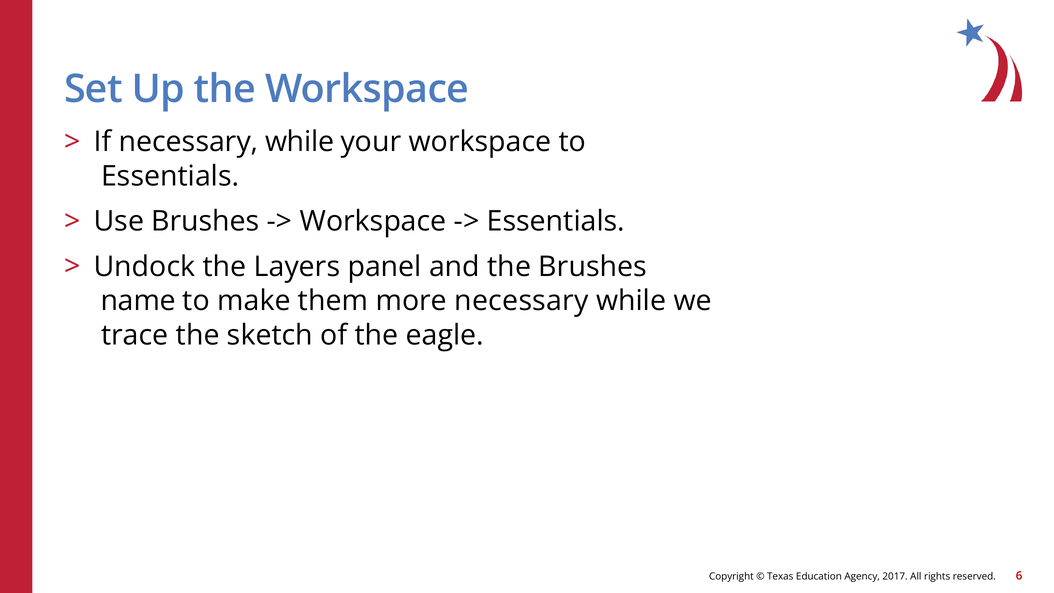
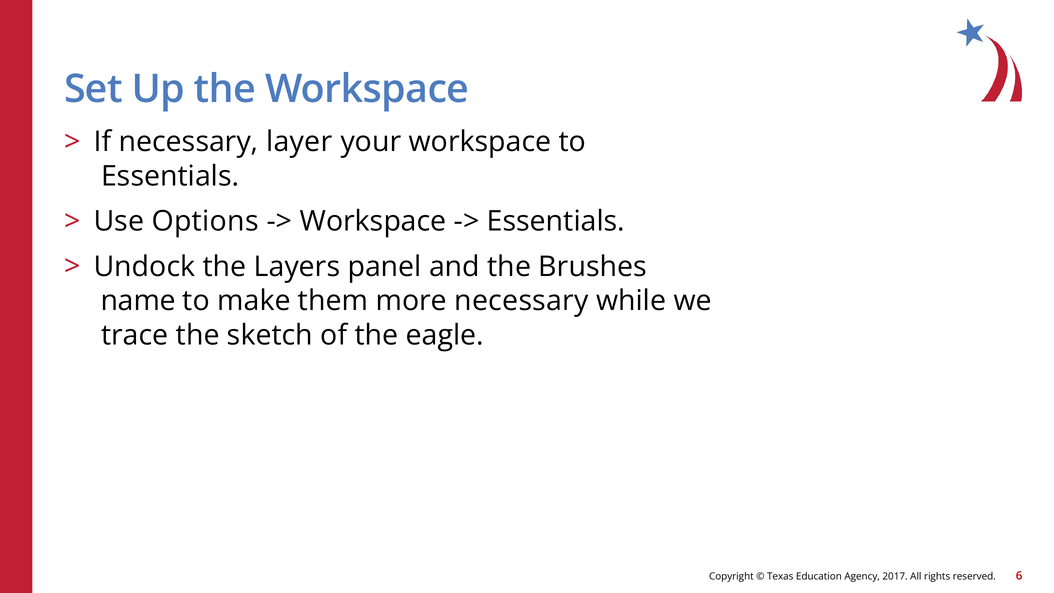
If necessary while: while -> layer
Use Brushes: Brushes -> Options
